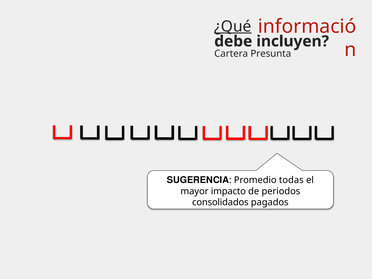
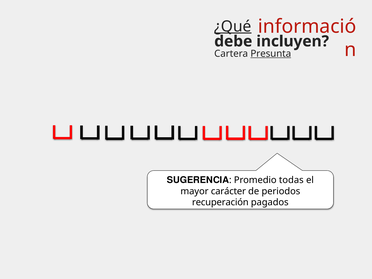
Presunta underline: none -> present
impacto: impacto -> carácter
consolidados: consolidados -> recuperación
